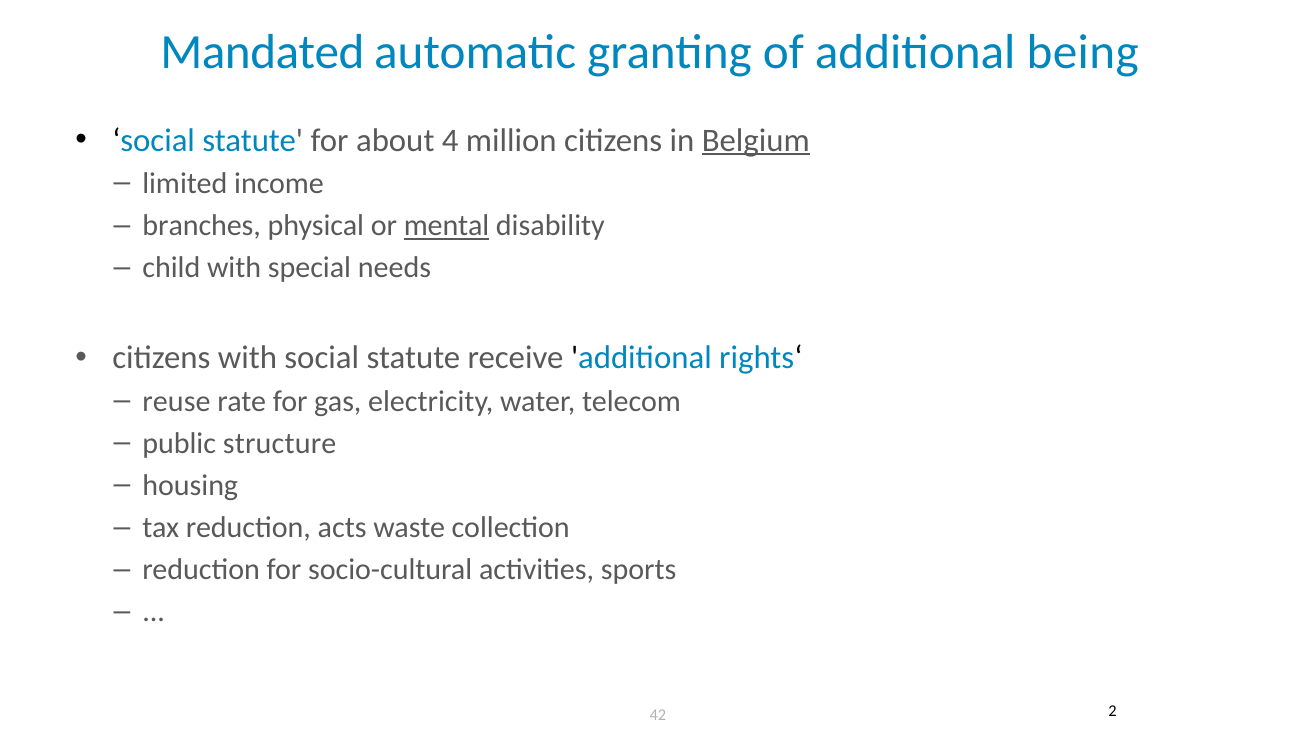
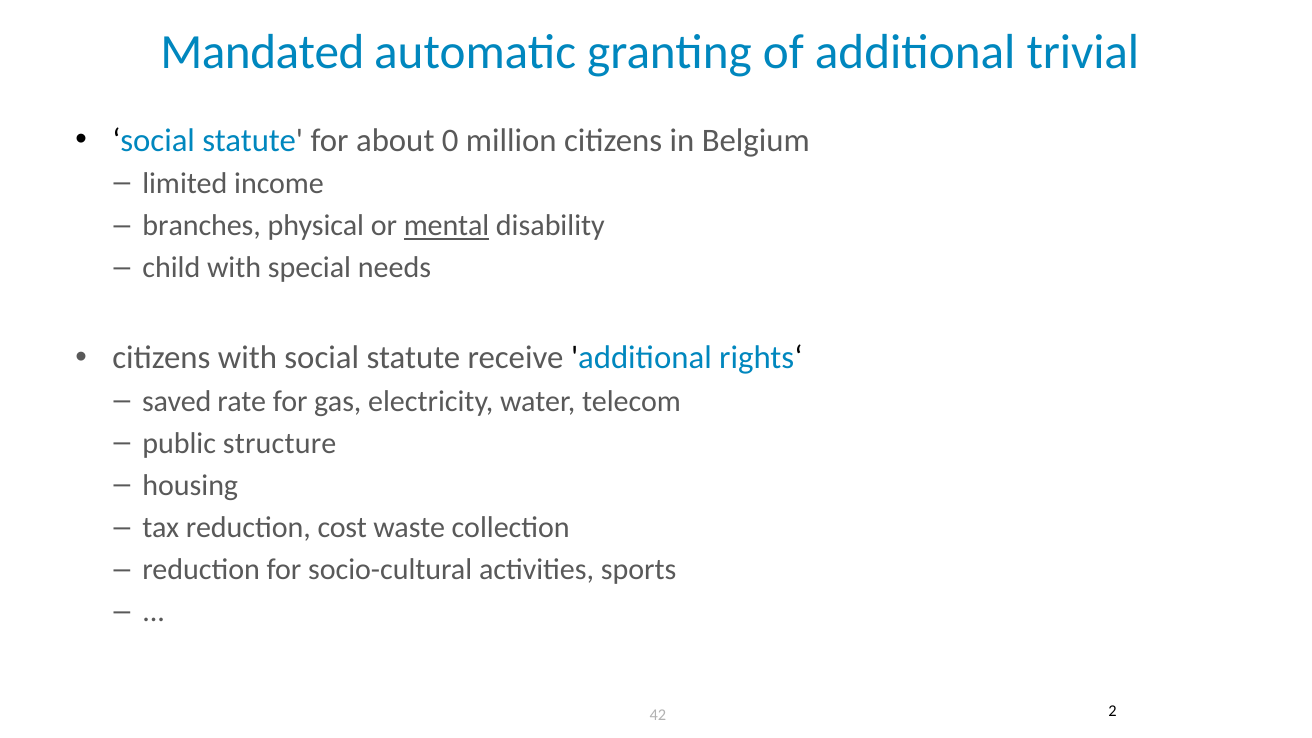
being: being -> trivial
4: 4 -> 0
Belgium underline: present -> none
reuse: reuse -> saved
acts: acts -> cost
